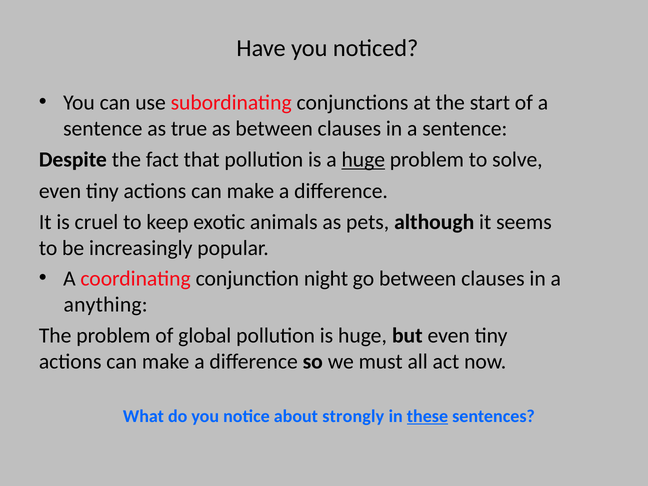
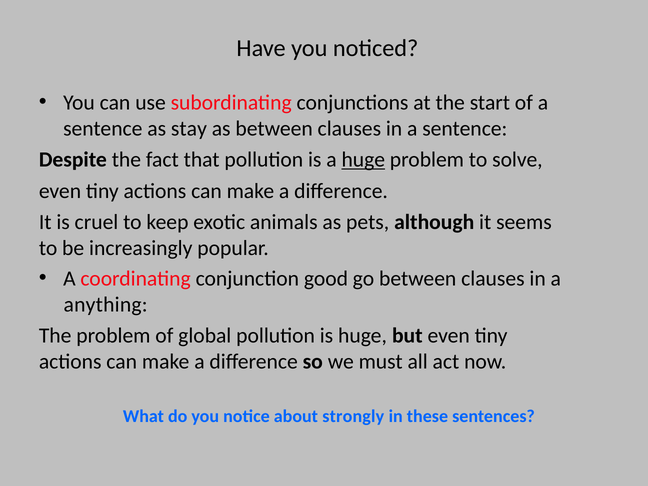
true: true -> stay
night: night -> good
these underline: present -> none
